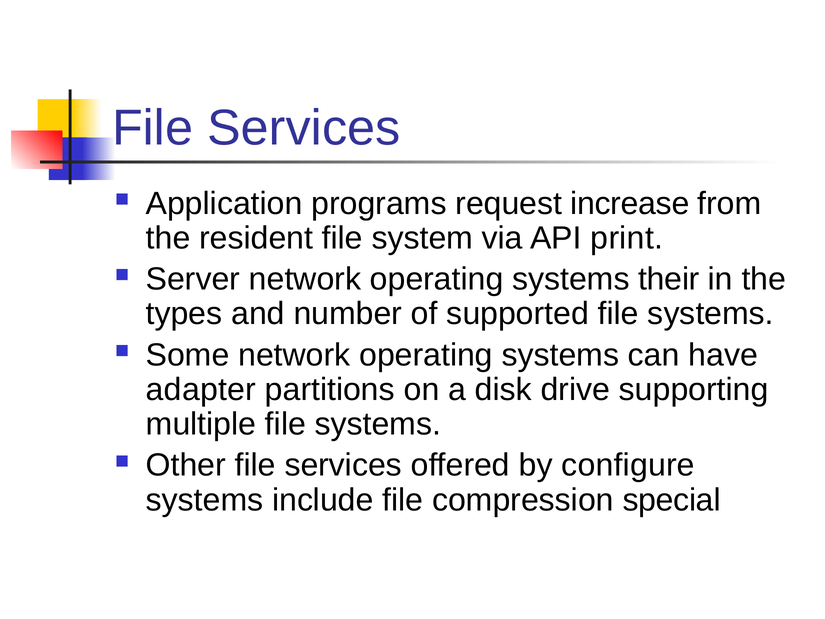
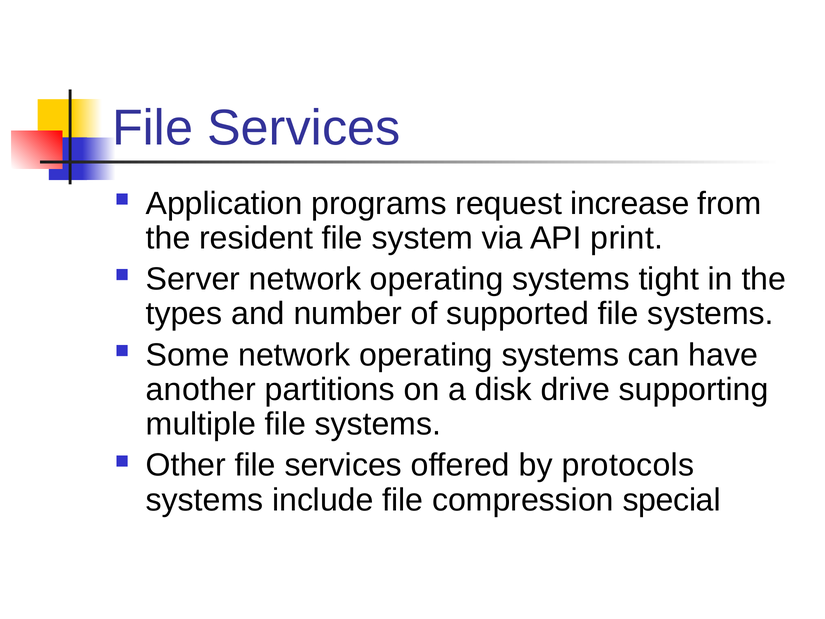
their: their -> tight
adapter: adapter -> another
configure: configure -> protocols
